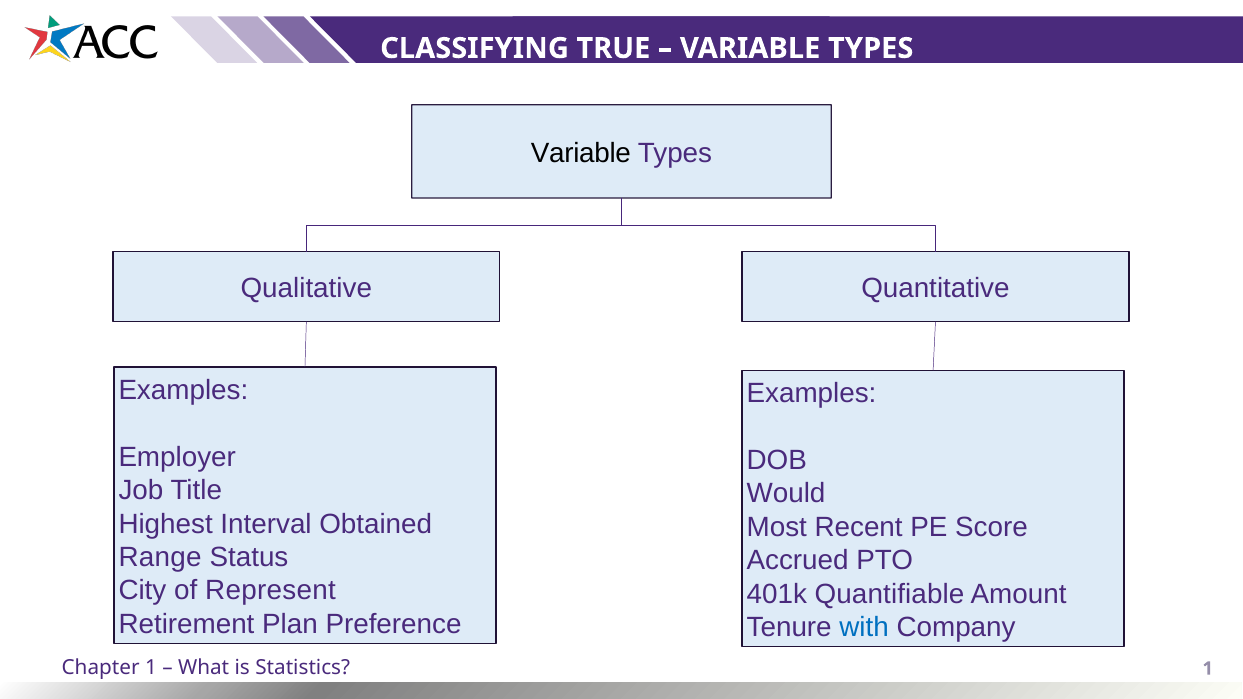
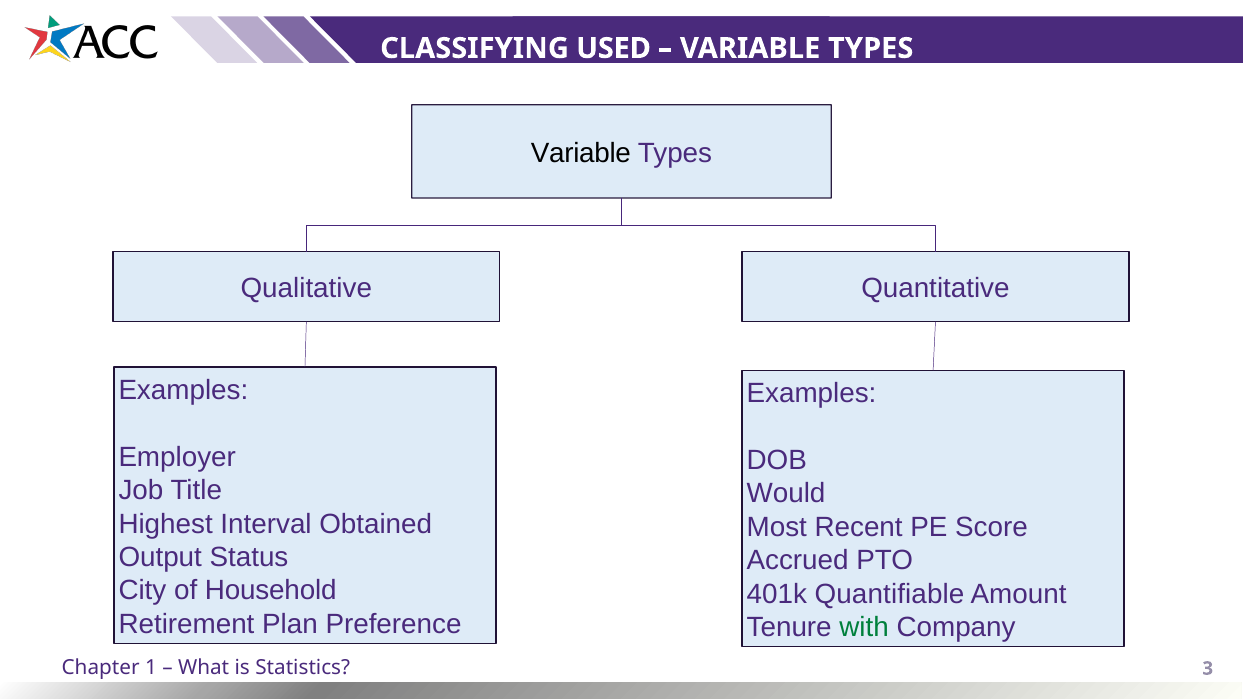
TRUE: TRUE -> USED
Range: Range -> Output
Represent: Represent -> Household
with colour: blue -> green
Statistics 1: 1 -> 3
